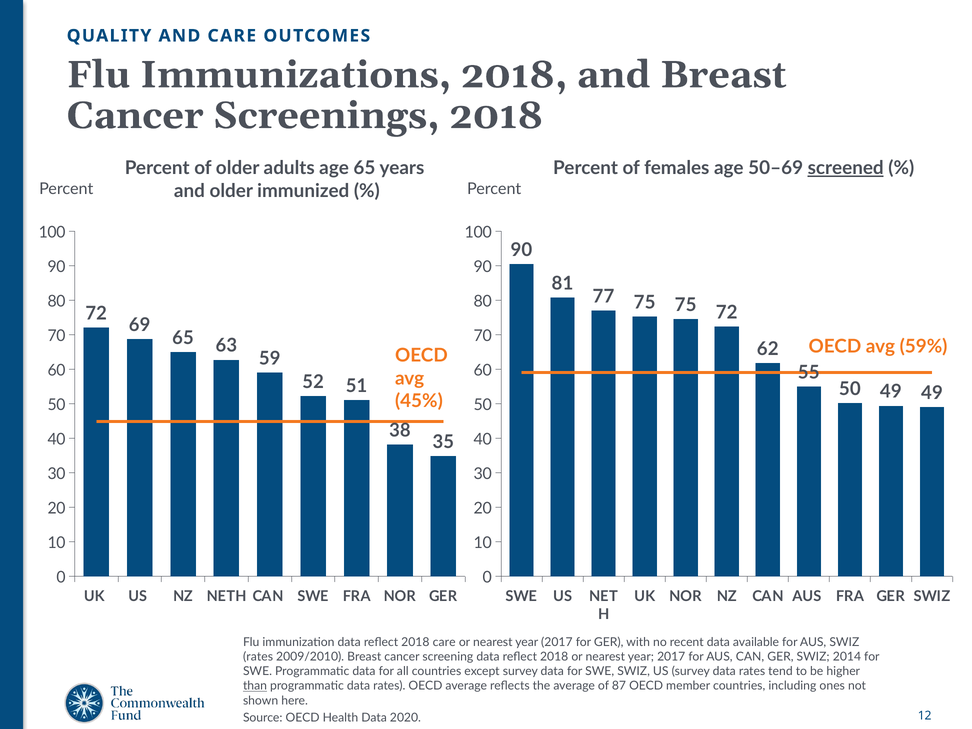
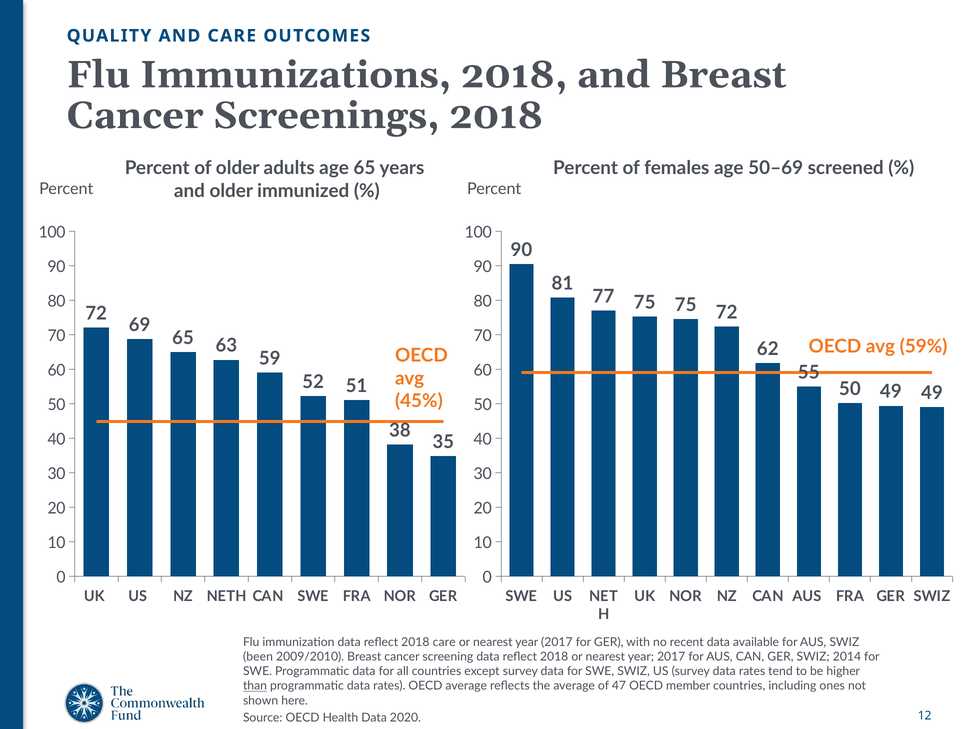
screened underline: present -> none
rates at (258, 657): rates -> been
87: 87 -> 47
